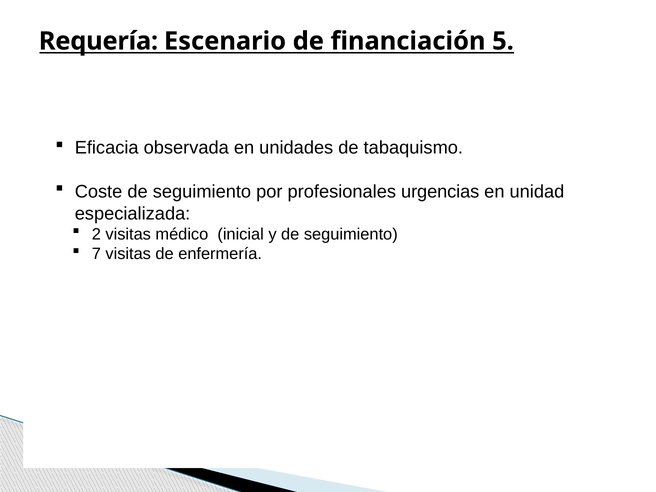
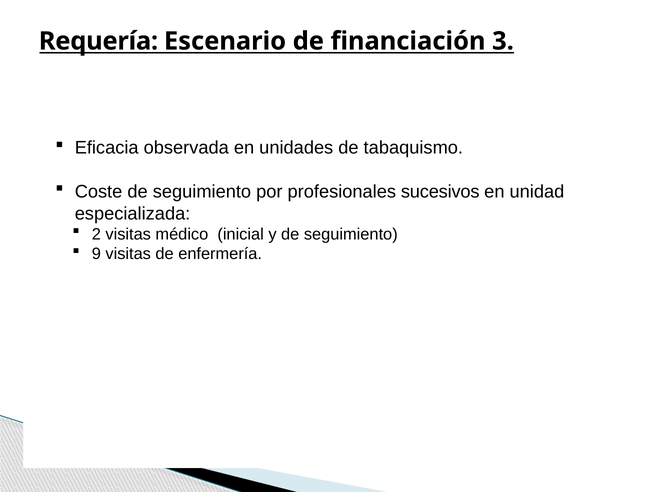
5: 5 -> 3
urgencias: urgencias -> sucesivos
7: 7 -> 9
